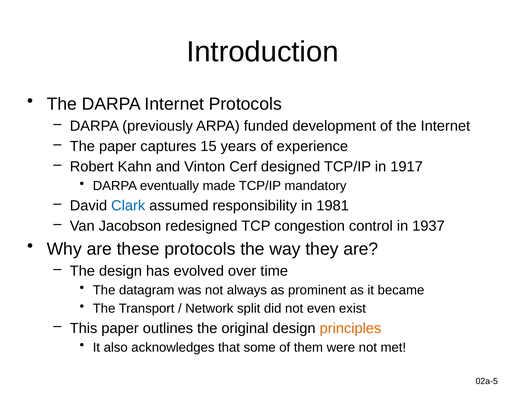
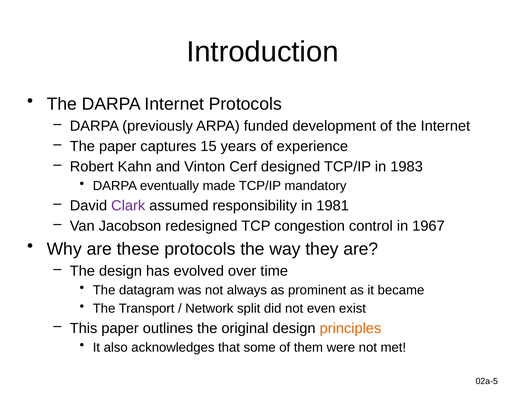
1917: 1917 -> 1983
Clark colour: blue -> purple
1937: 1937 -> 1967
